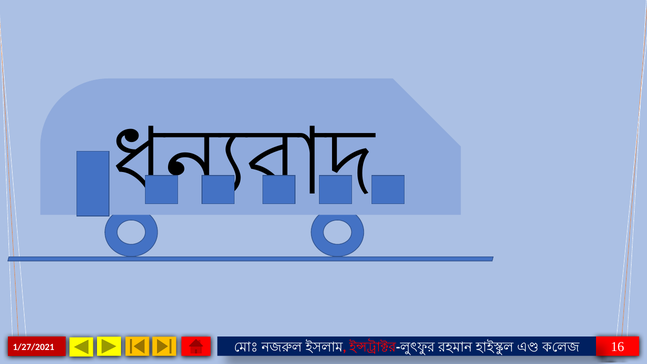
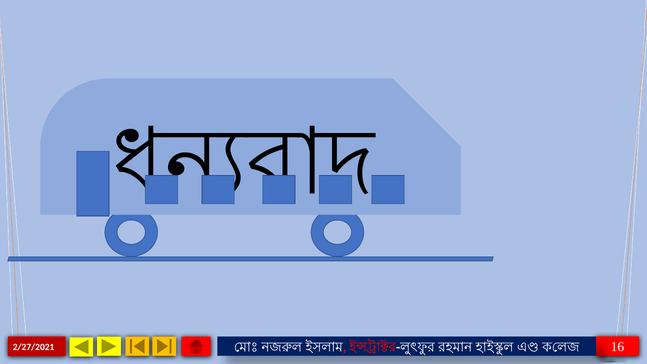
1/27/2021: 1/27/2021 -> 2/27/2021
